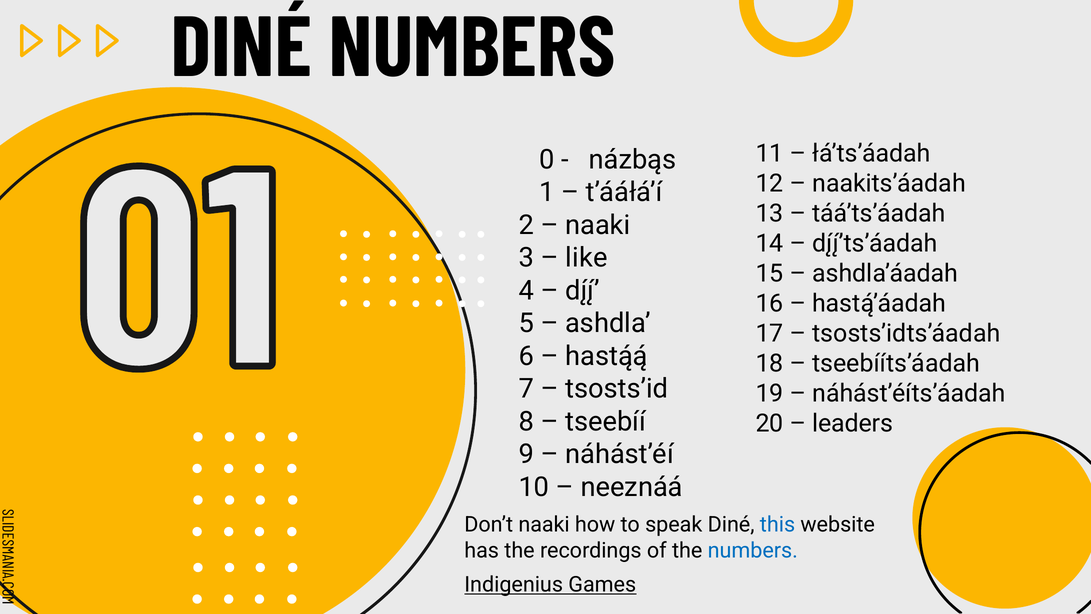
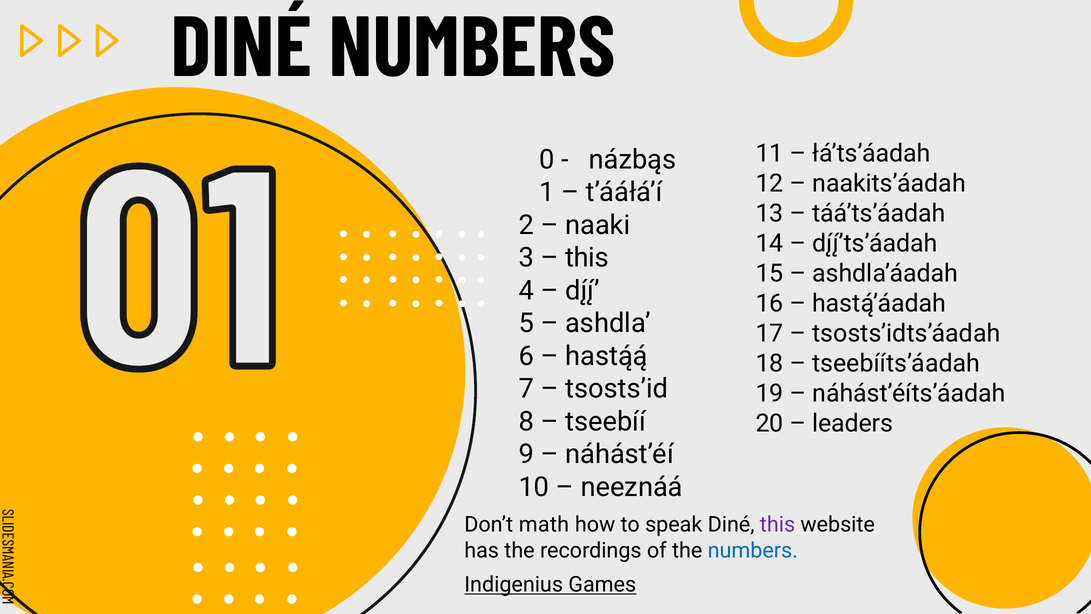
like at (587, 258): like -> this
Don’t naaki: naaki -> math
this at (777, 524) colour: blue -> purple
